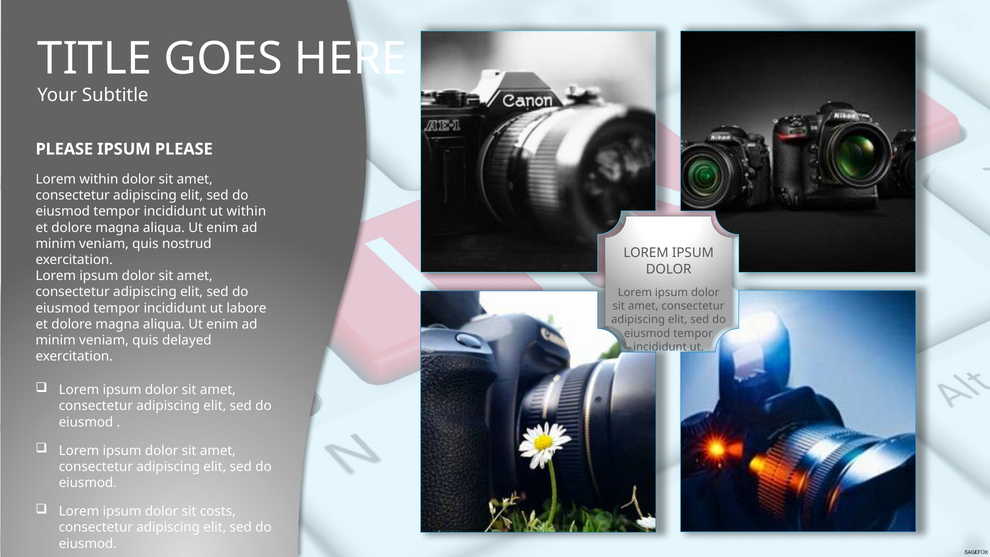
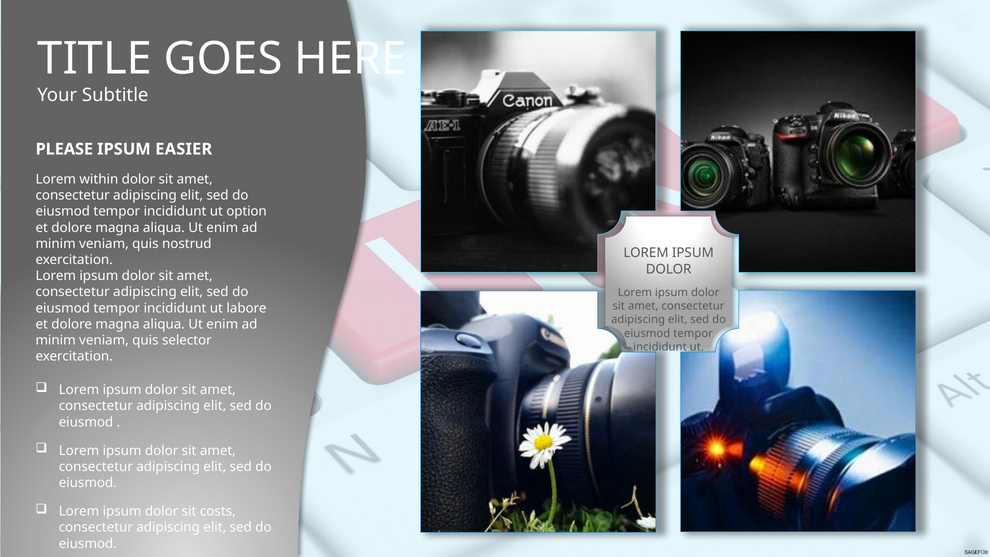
IPSUM PLEASE: PLEASE -> EASIER
ut within: within -> option
delayed: delayed -> selector
